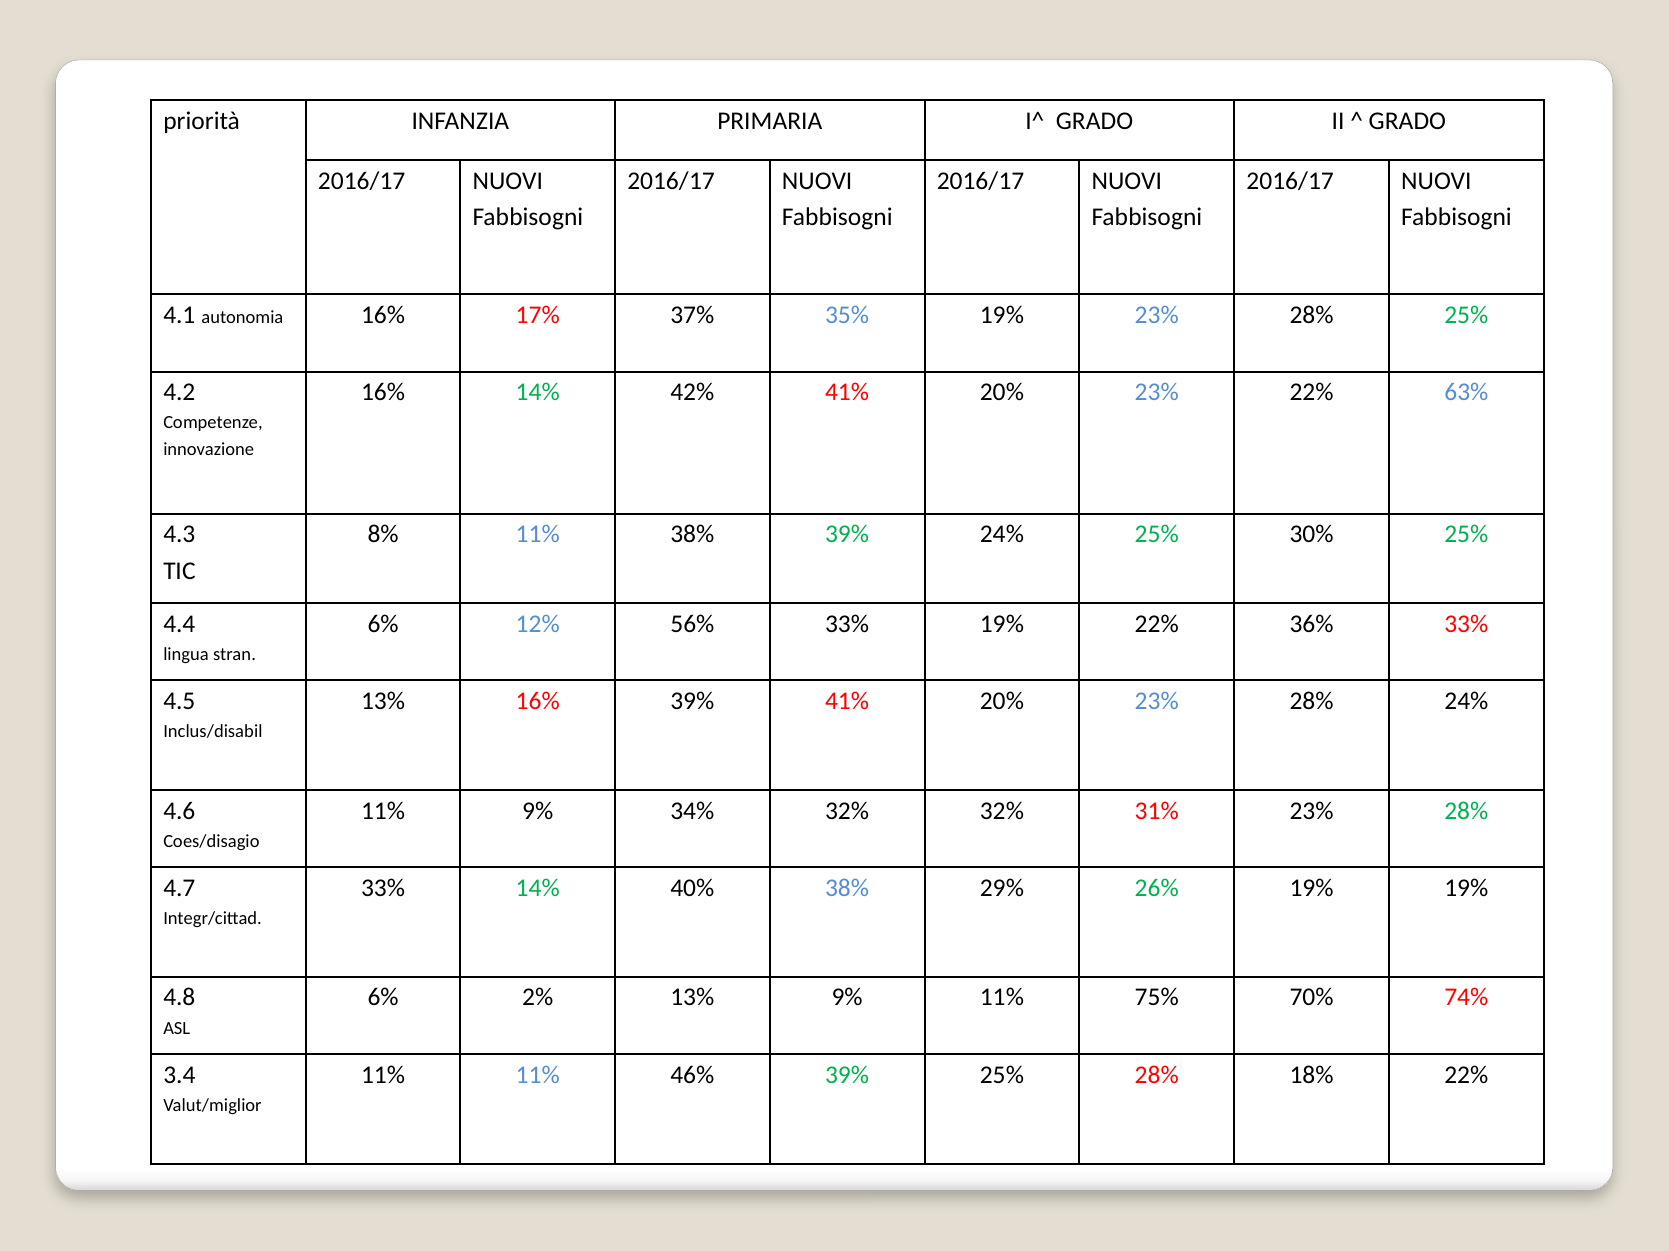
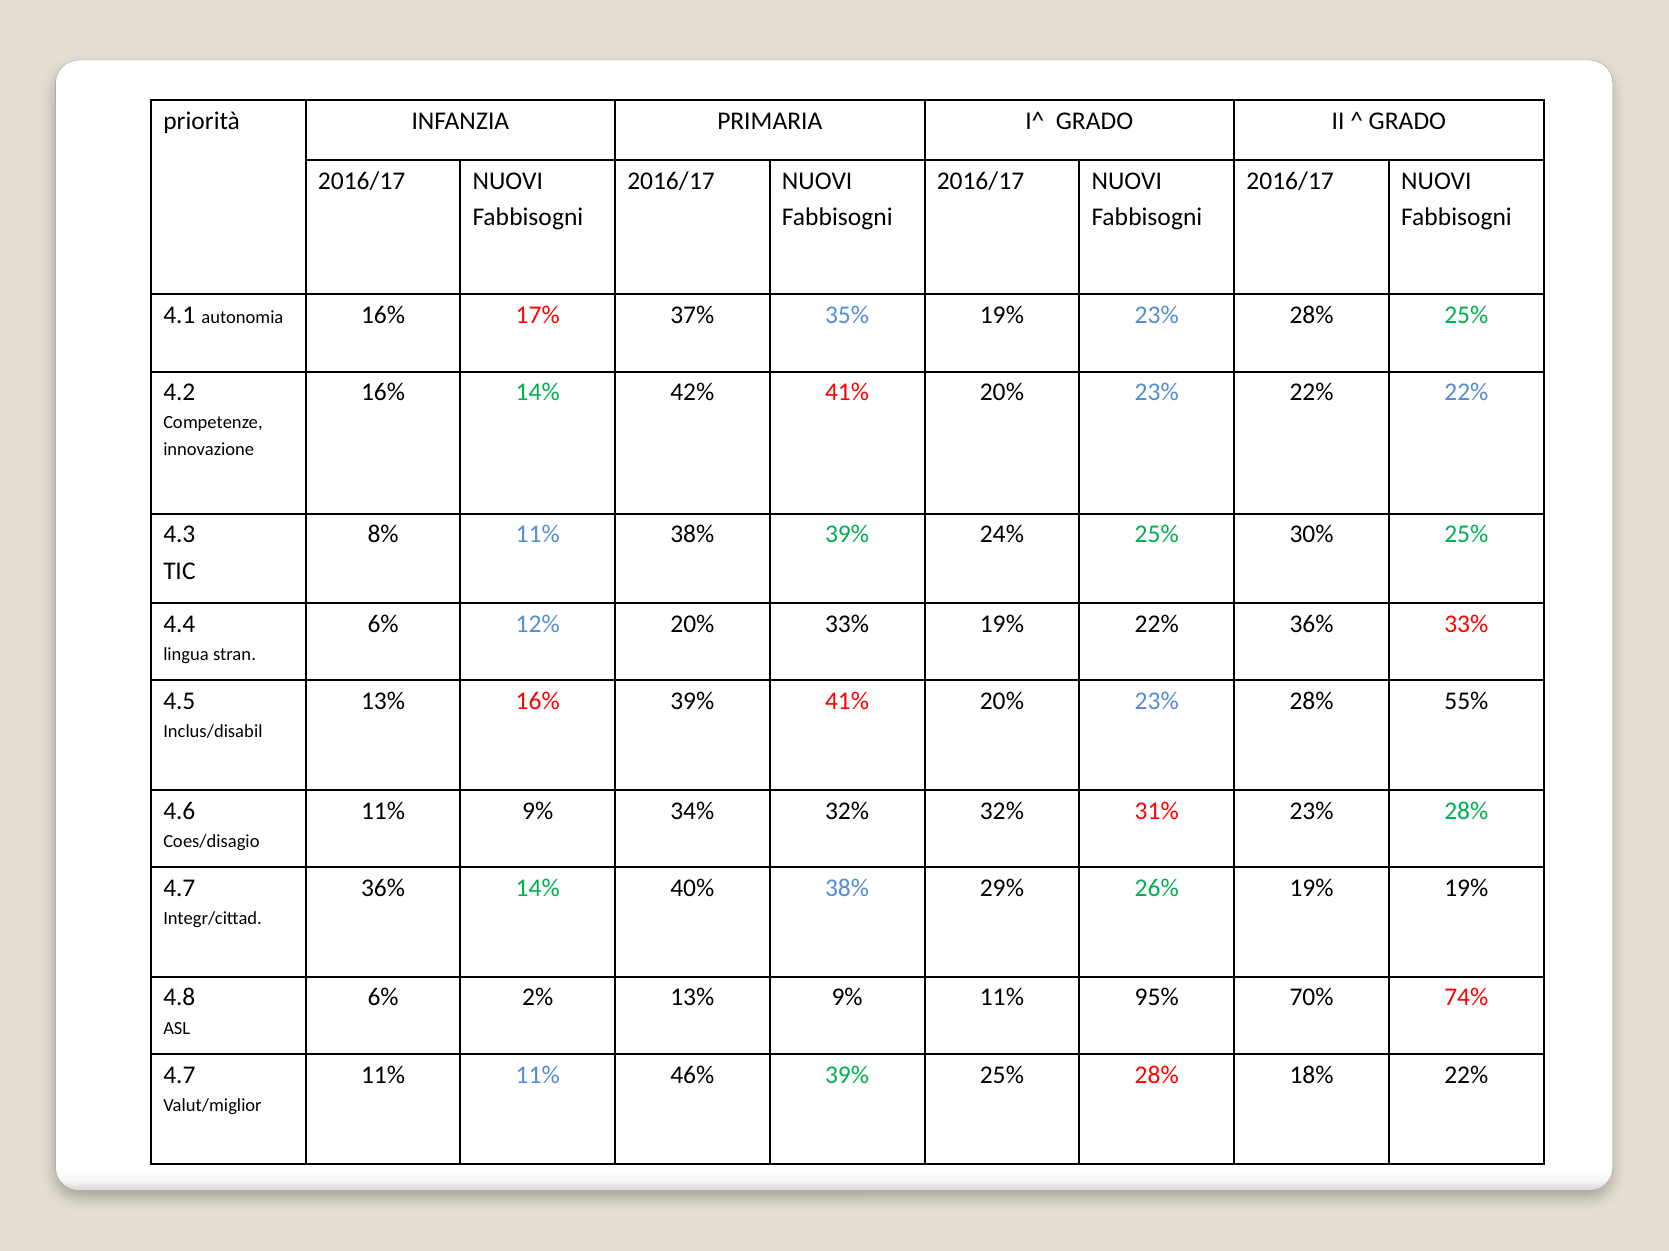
22% 63%: 63% -> 22%
12% 56%: 56% -> 20%
28% 24%: 24% -> 55%
33% at (383, 888): 33% -> 36%
75%: 75% -> 95%
3.4 at (179, 1075): 3.4 -> 4.7
